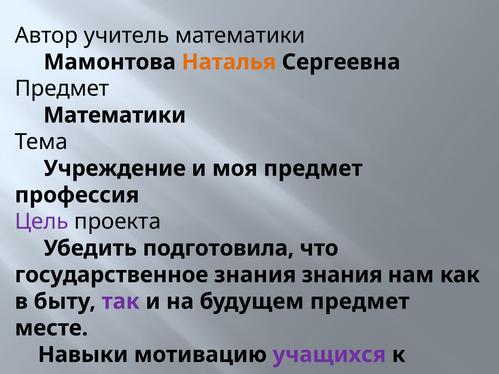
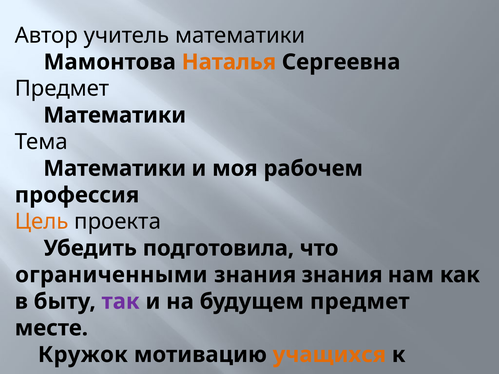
Учреждение at (115, 169): Учреждение -> Математики
моя предмет: предмет -> рабочем
Цель colour: purple -> orange
государственное: государственное -> ограниченными
Навыки: Навыки -> Кружок
учащихся colour: purple -> orange
